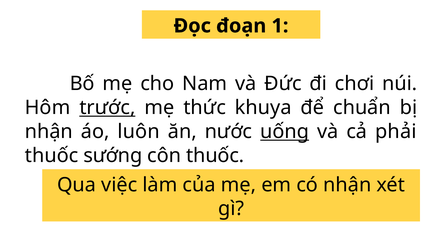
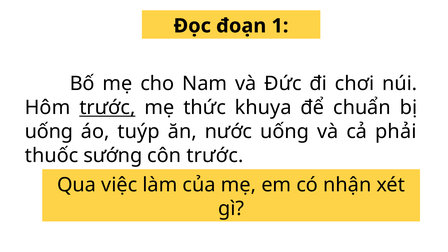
nhận at (49, 132): nhận -> uống
luôn: luôn -> tuýp
uống at (285, 132) underline: present -> none
côn thuốc: thuốc -> trước
